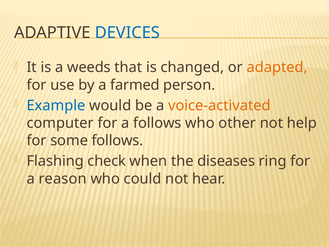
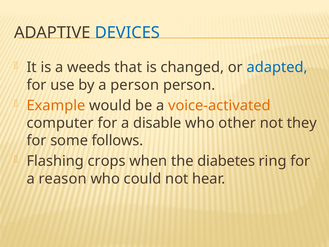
adapted colour: orange -> blue
a farmed: farmed -> person
Example colour: blue -> orange
a follows: follows -> disable
help: help -> they
check: check -> crops
diseases: diseases -> diabetes
